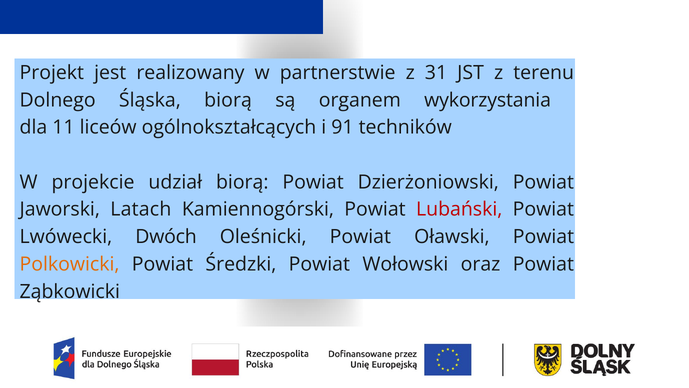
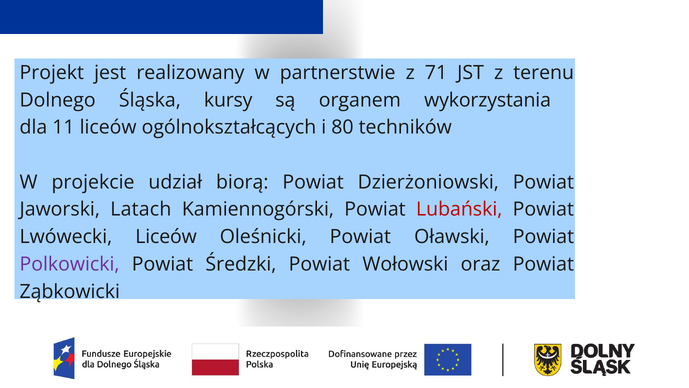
31: 31 -> 71
Śląska biorą: biorą -> kursy
91: 91 -> 80
Lwówecki Dwóch: Dwóch -> Liceów
Polkowicki colour: orange -> purple
